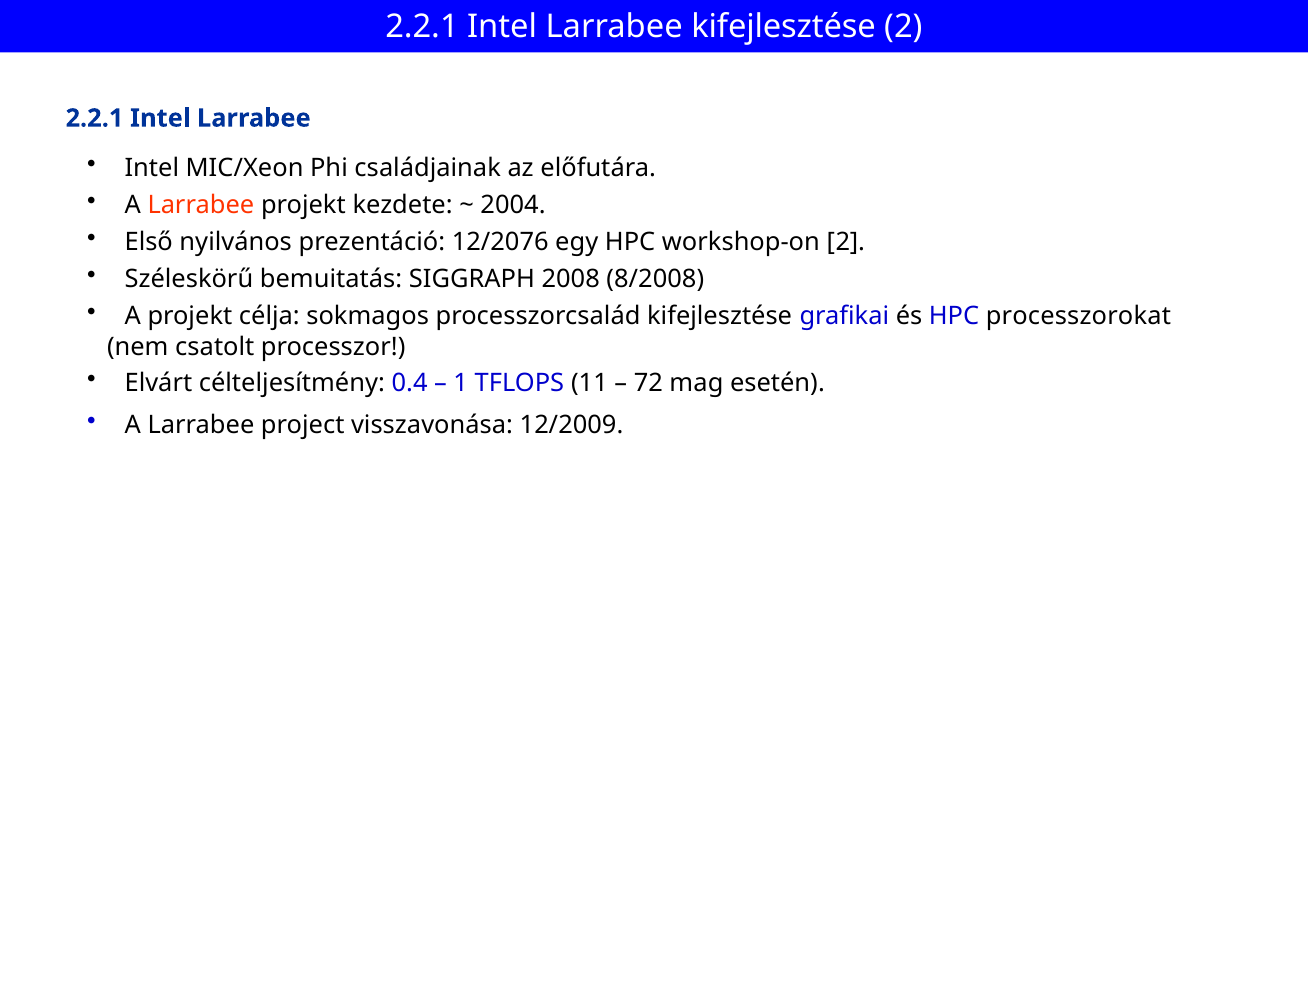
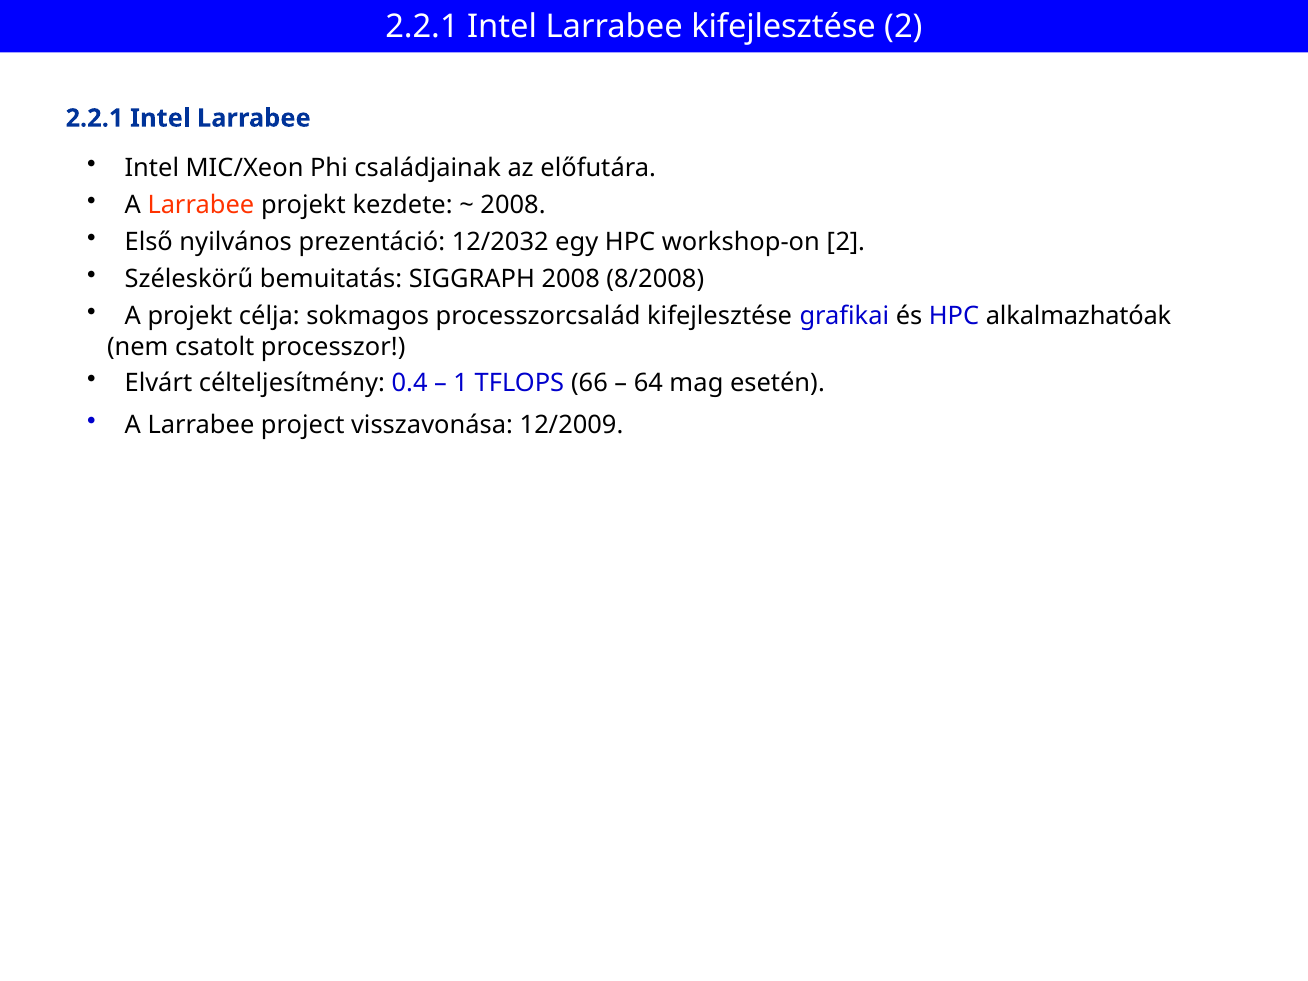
2004 at (513, 205): 2004 -> 2008
12/2076: 12/2076 -> 12/2032
processzorokat: processzorokat -> alkalmazhatóak
11: 11 -> 66
72: 72 -> 64
